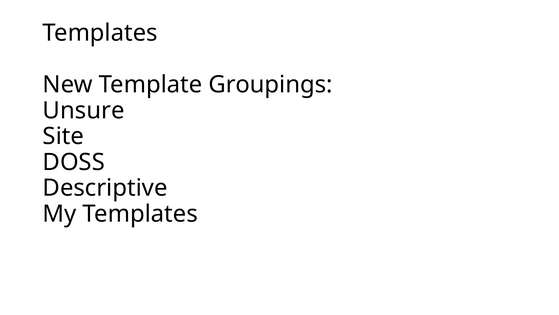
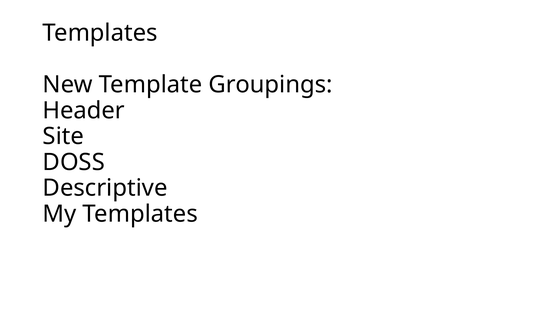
Unsure: Unsure -> Header
